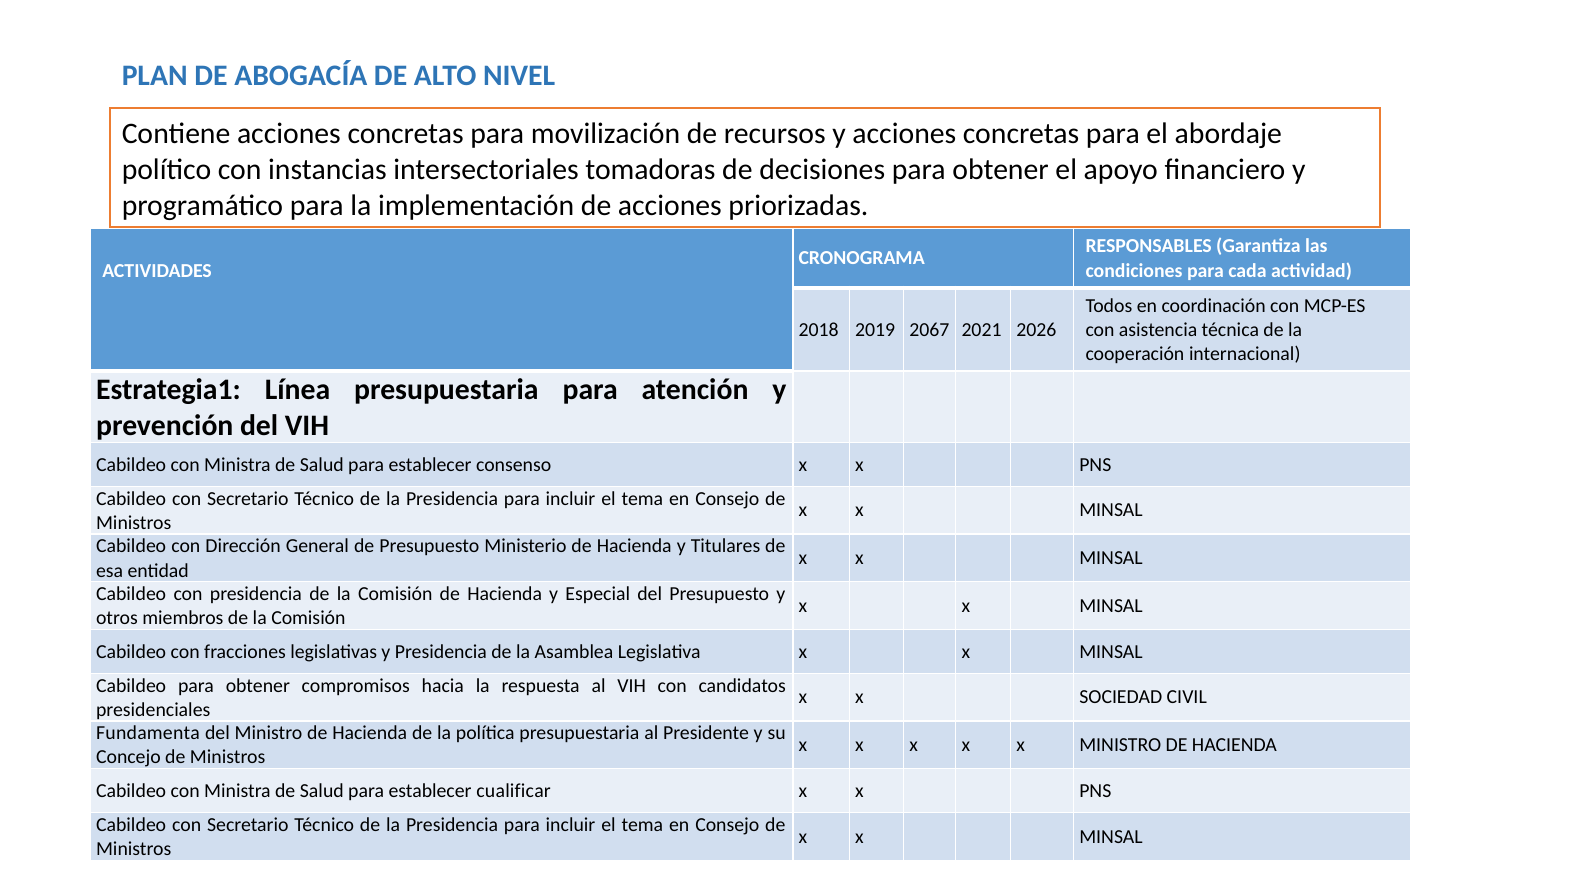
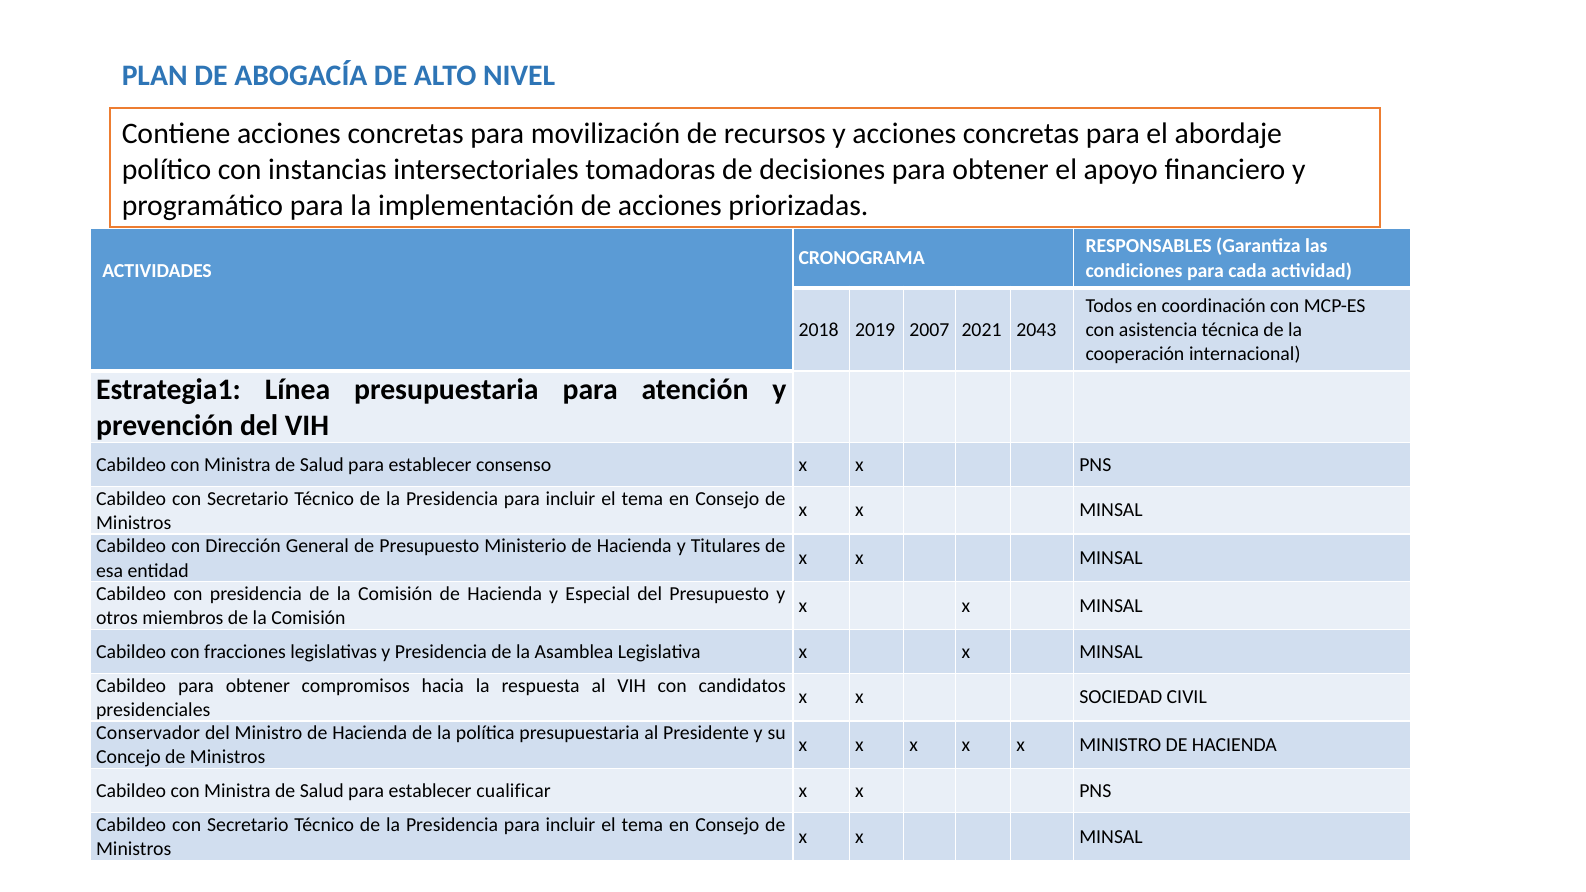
2067: 2067 -> 2007
2026: 2026 -> 2043
Fundamenta: Fundamenta -> Conservador
